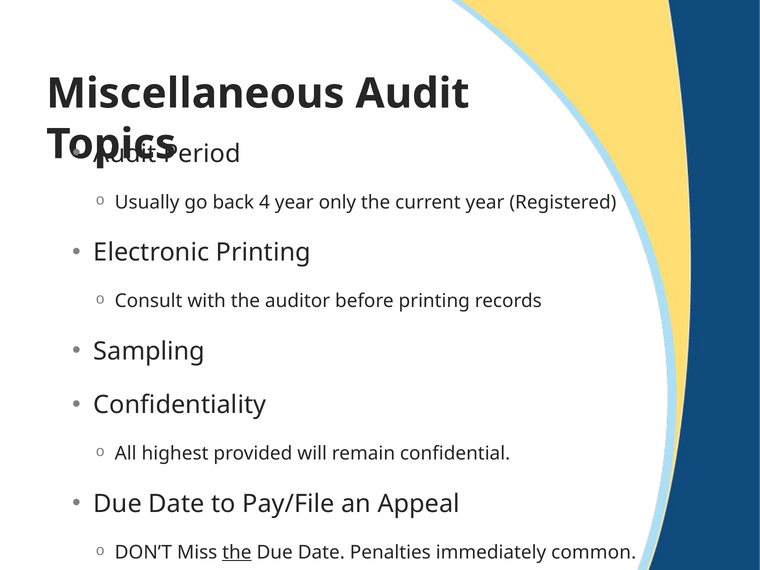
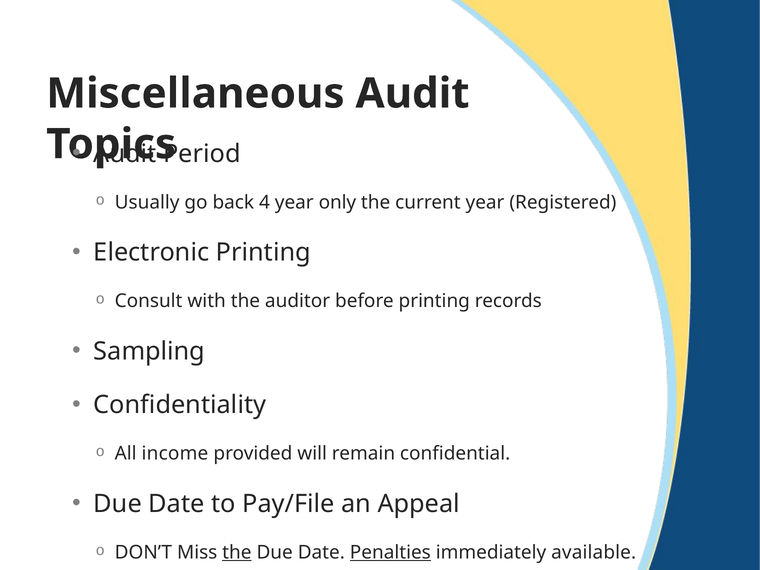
highest: highest -> income
Penalties underline: none -> present
common: common -> available
